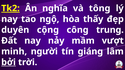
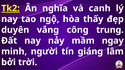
tông: tông -> canh
cộng: cộng -> vắng
vượt: vượt -> ngay
bởi underline: present -> none
